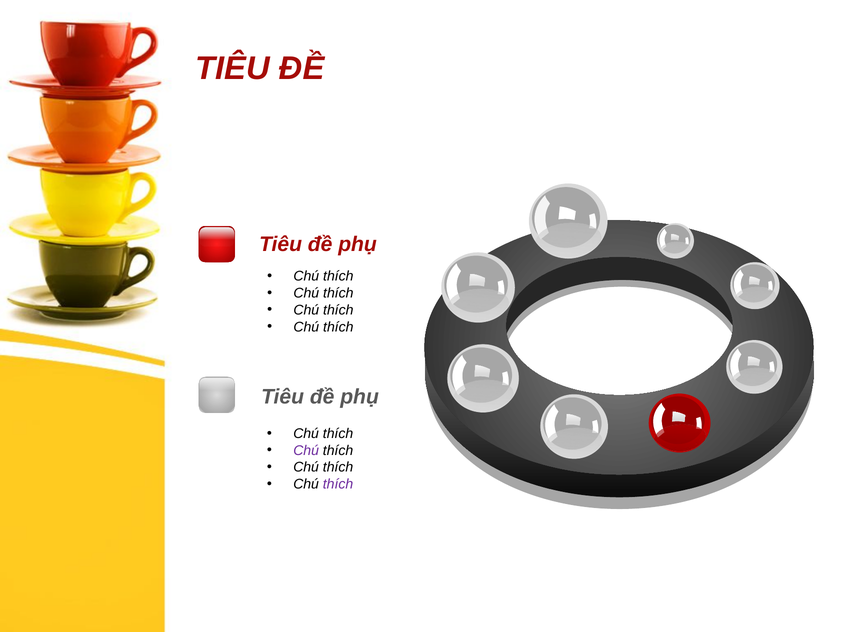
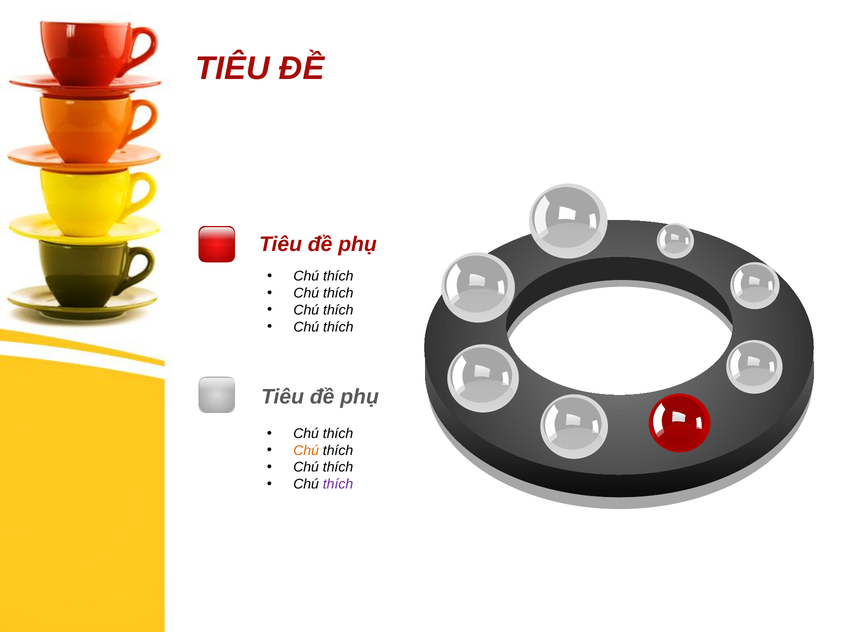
Chú at (306, 451) colour: purple -> orange
